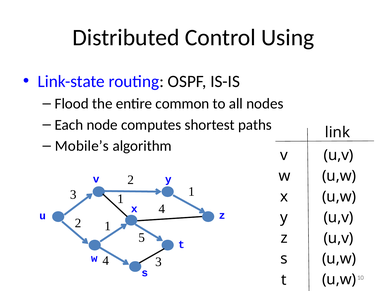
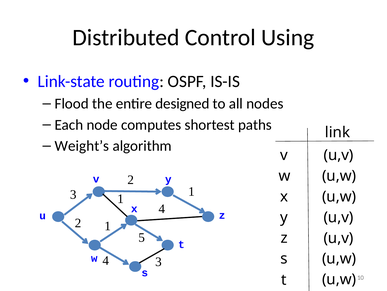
common: common -> designed
Mobile’s: Mobile’s -> Weight’s
